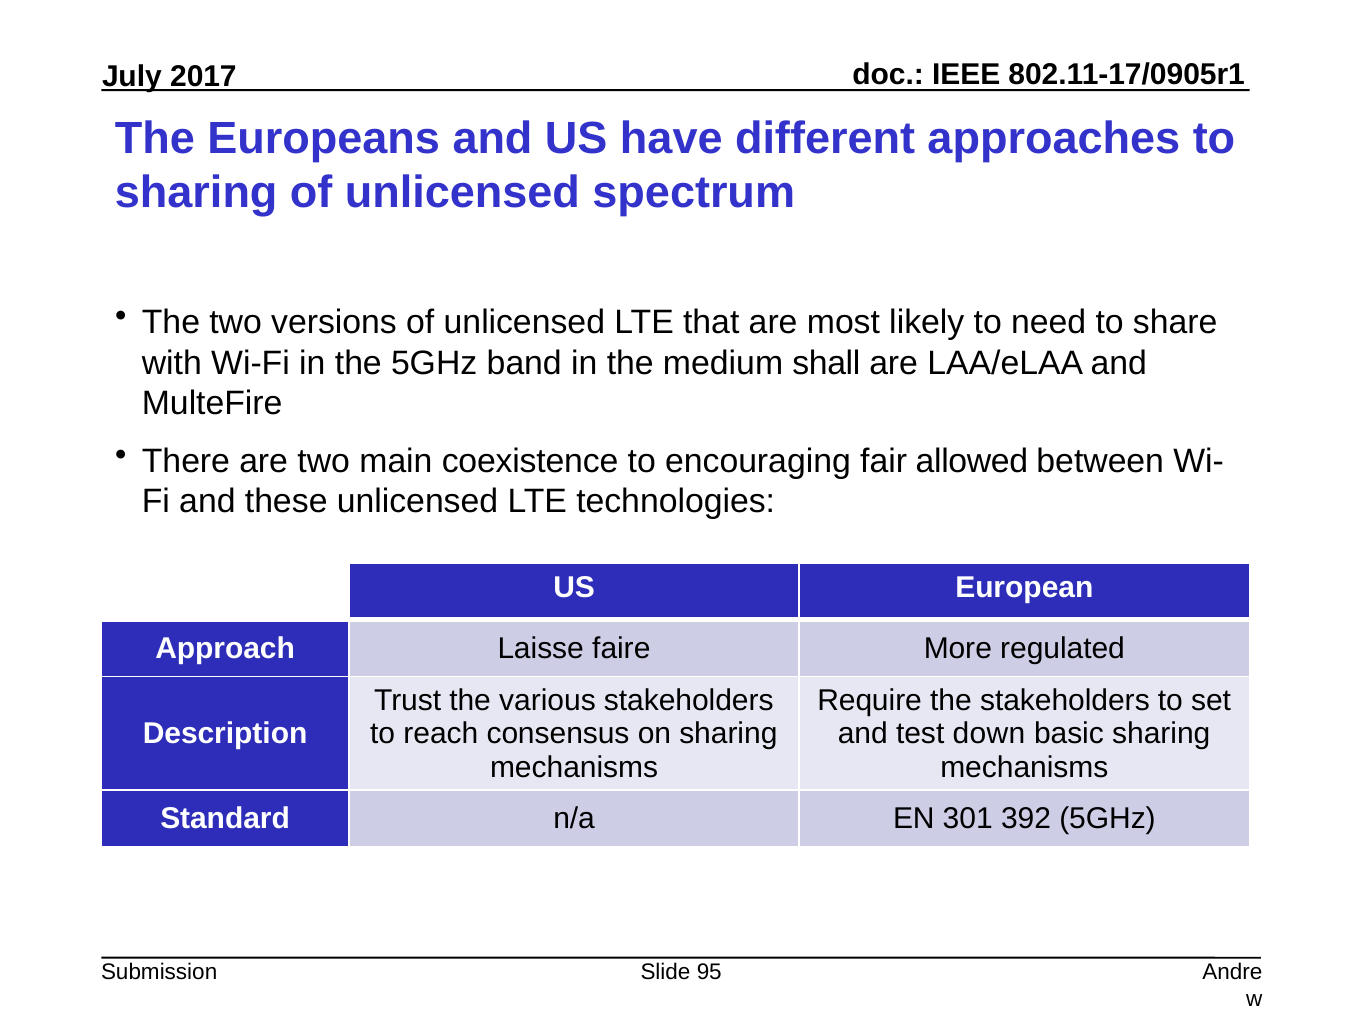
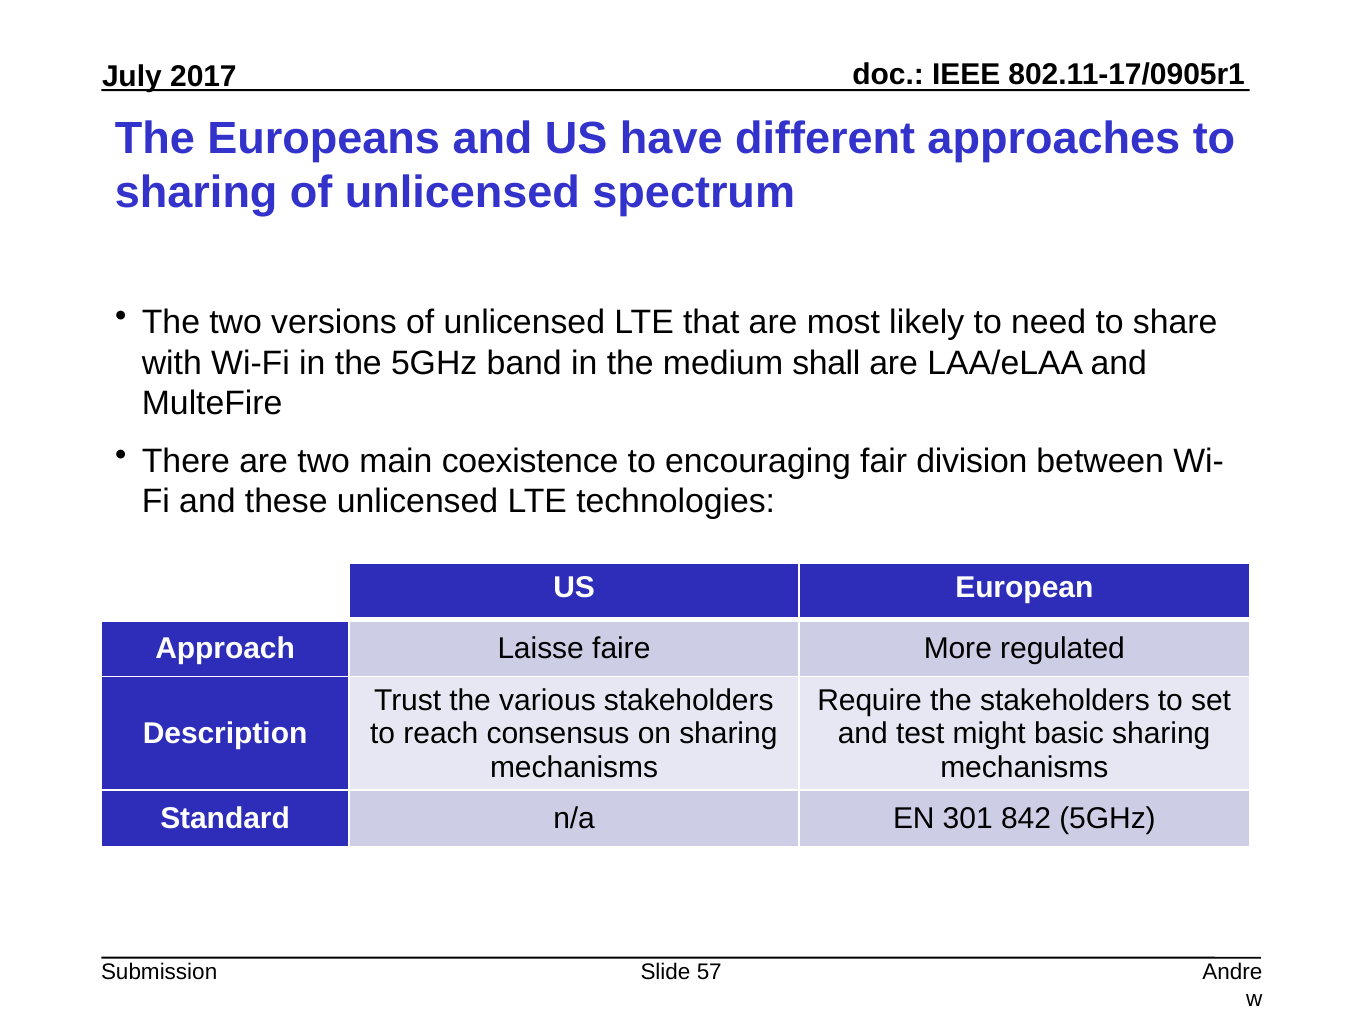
allowed: allowed -> division
down: down -> might
392: 392 -> 842
95: 95 -> 57
